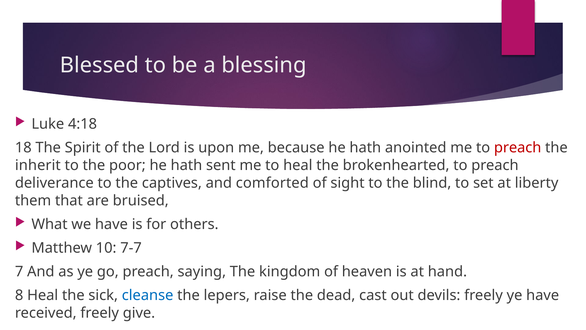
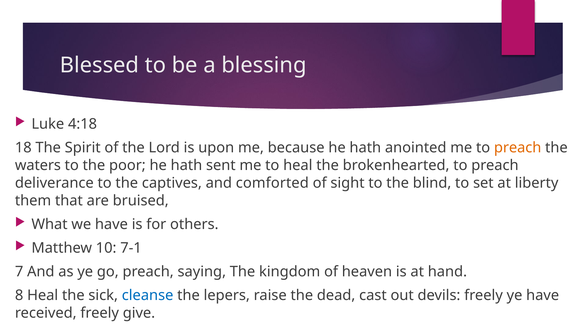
preach at (518, 148) colour: red -> orange
inherit: inherit -> waters
7-7: 7-7 -> 7-1
